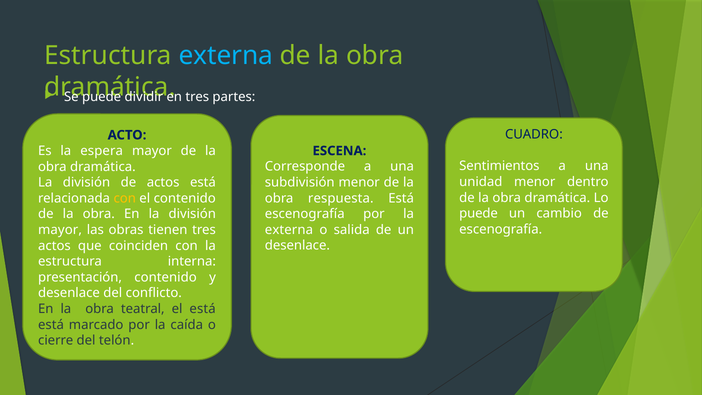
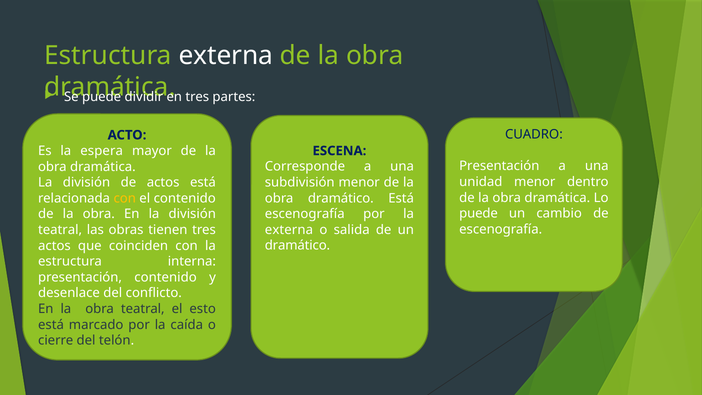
externa at (226, 55) colour: light blue -> white
Sentimientos at (499, 166): Sentimientos -> Presentación
obra respuesta: respuesta -> dramático
mayor at (60, 230): mayor -> teatral
desenlace at (297, 246): desenlace -> dramático
el está: está -> esto
